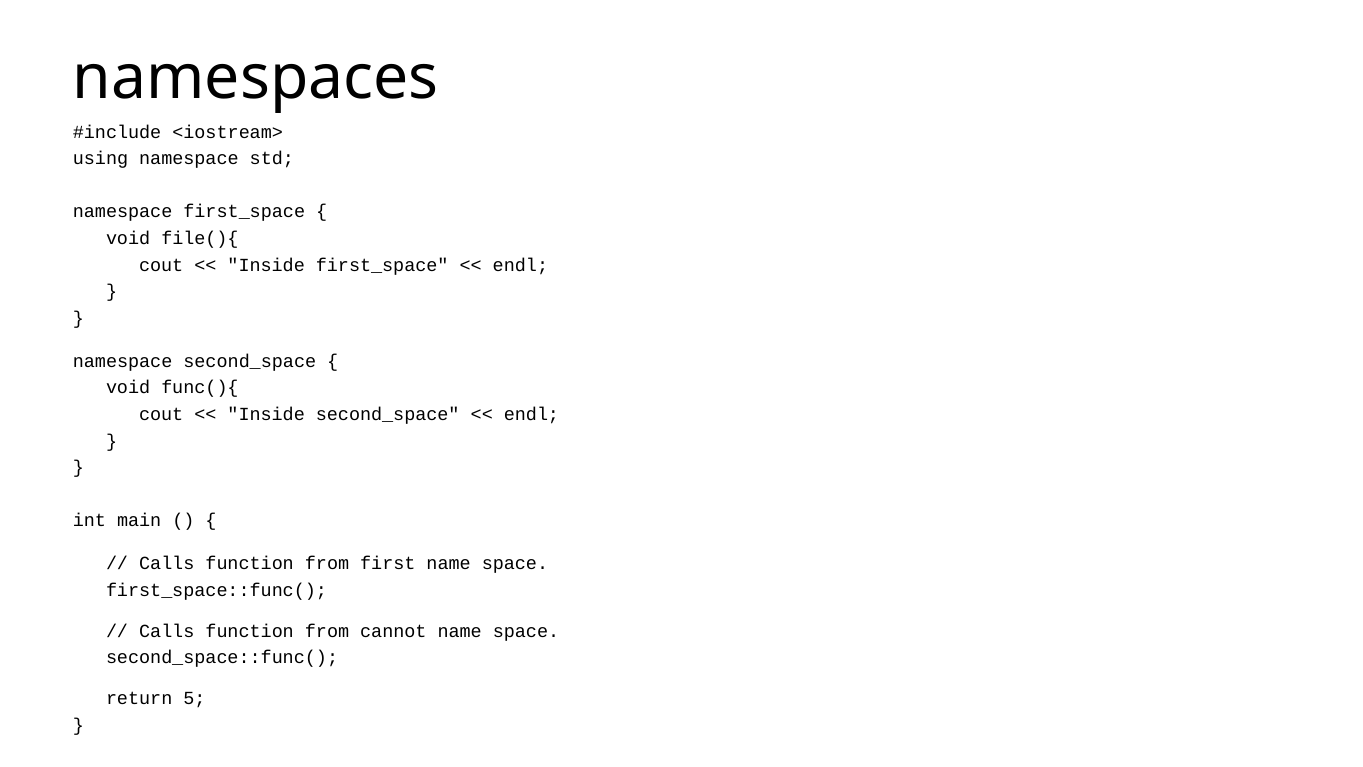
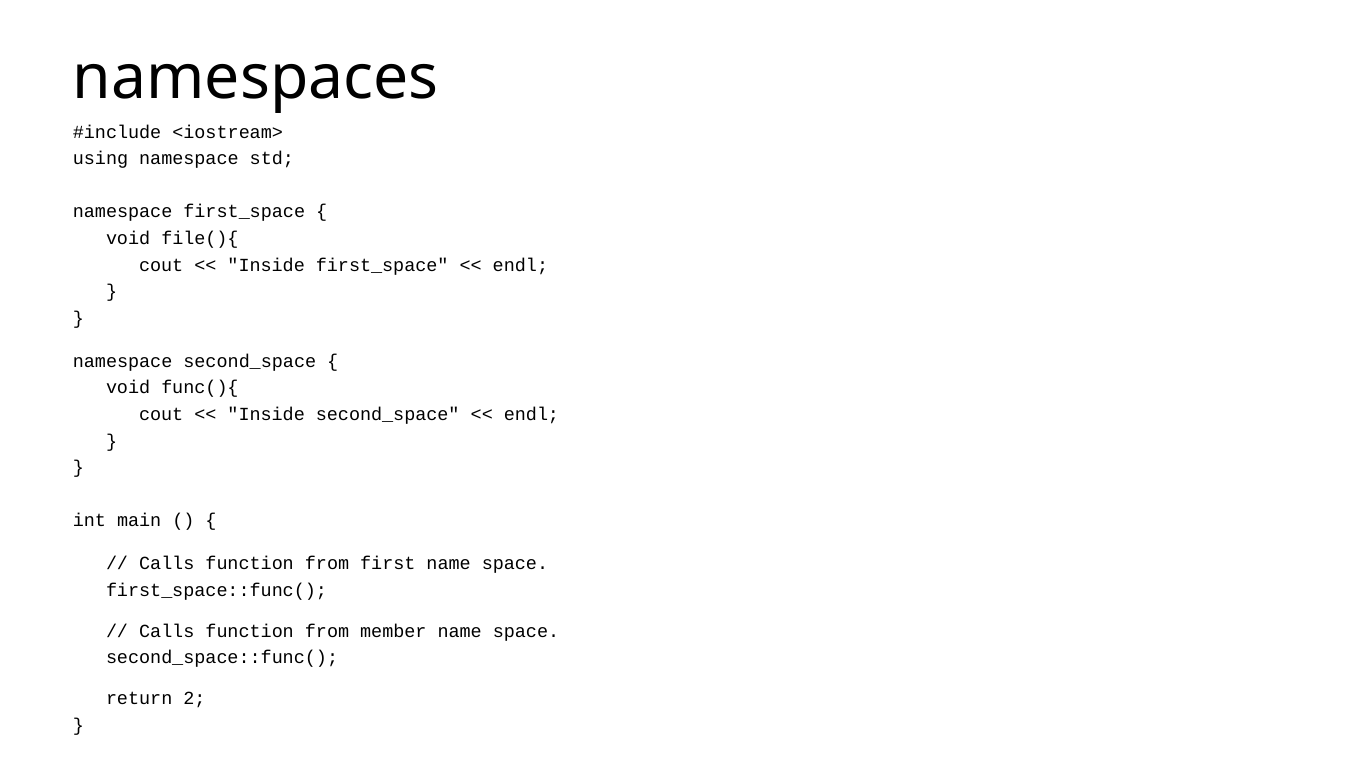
cannot: cannot -> member
5: 5 -> 2
